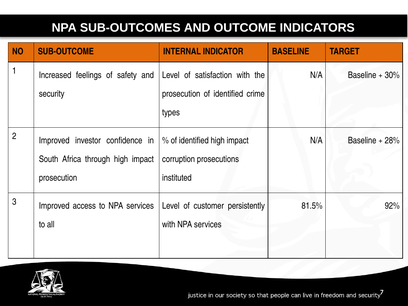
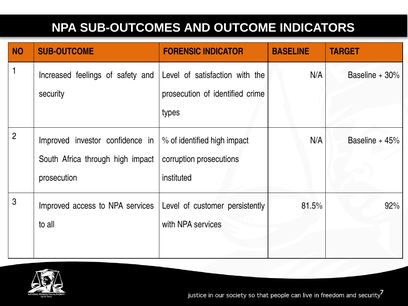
INTERNAL: INTERNAL -> FORENSIC
28%: 28% -> 45%
